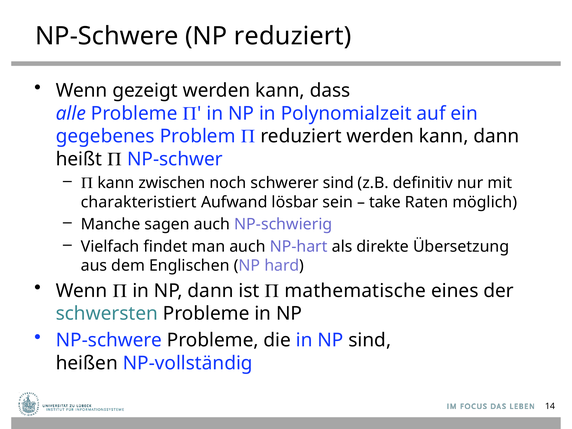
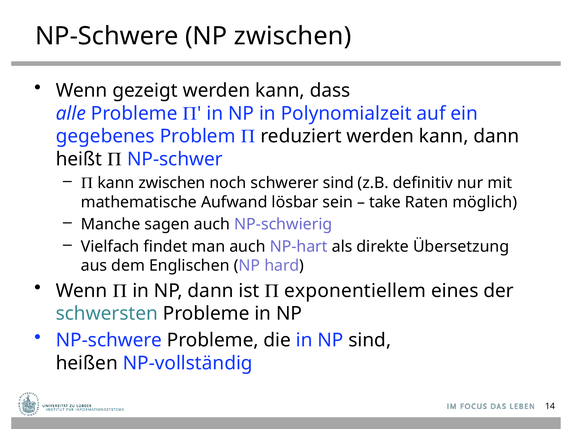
NP reduziert: reduziert -> zwischen
charakteristiert: charakteristiert -> mathematische
mathematische: mathematische -> exponentiellem
